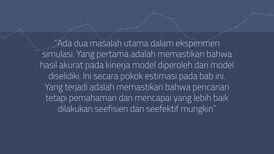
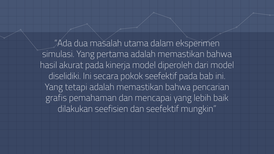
pokok estimasi: estimasi -> seefektif
terjadi: terjadi -> tetapi
tetapi: tetapi -> grafis
